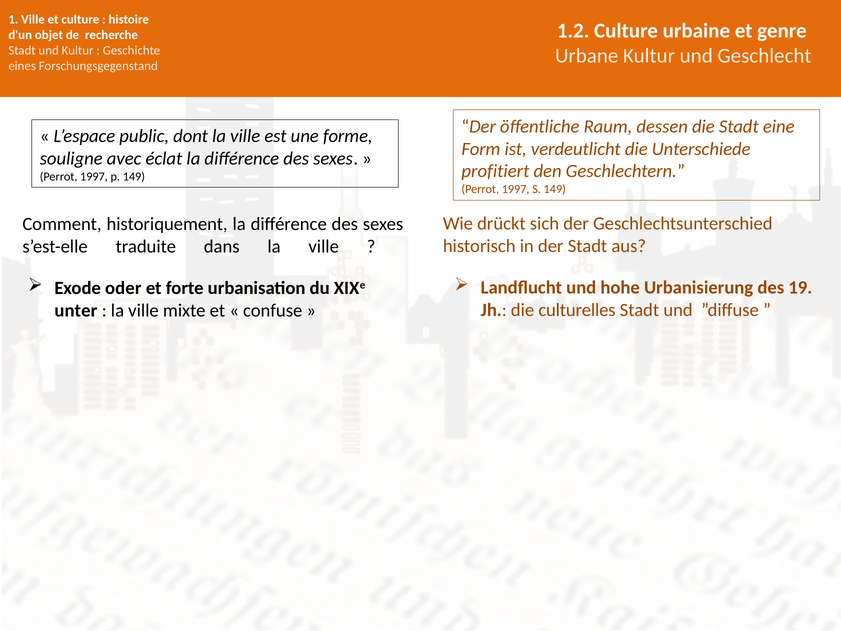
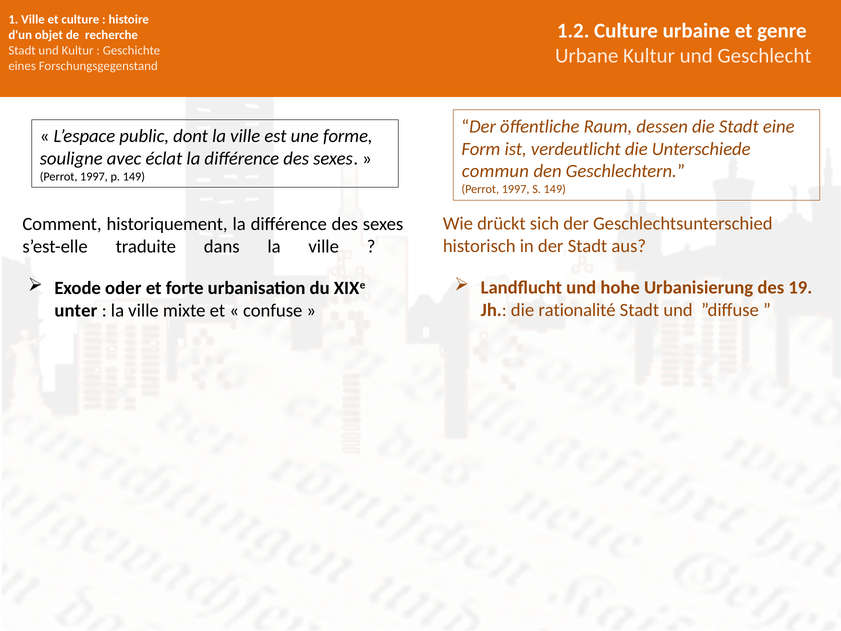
profitiert: profitiert -> commun
culturelles: culturelles -> rationalité
